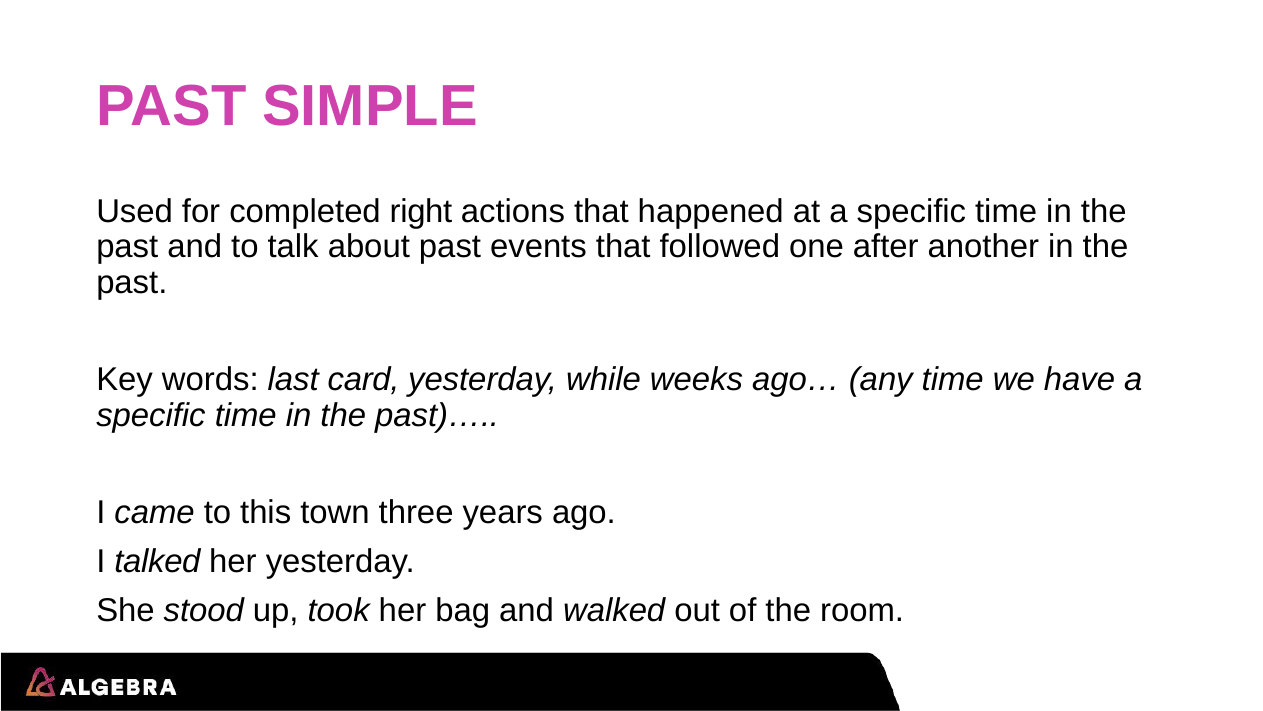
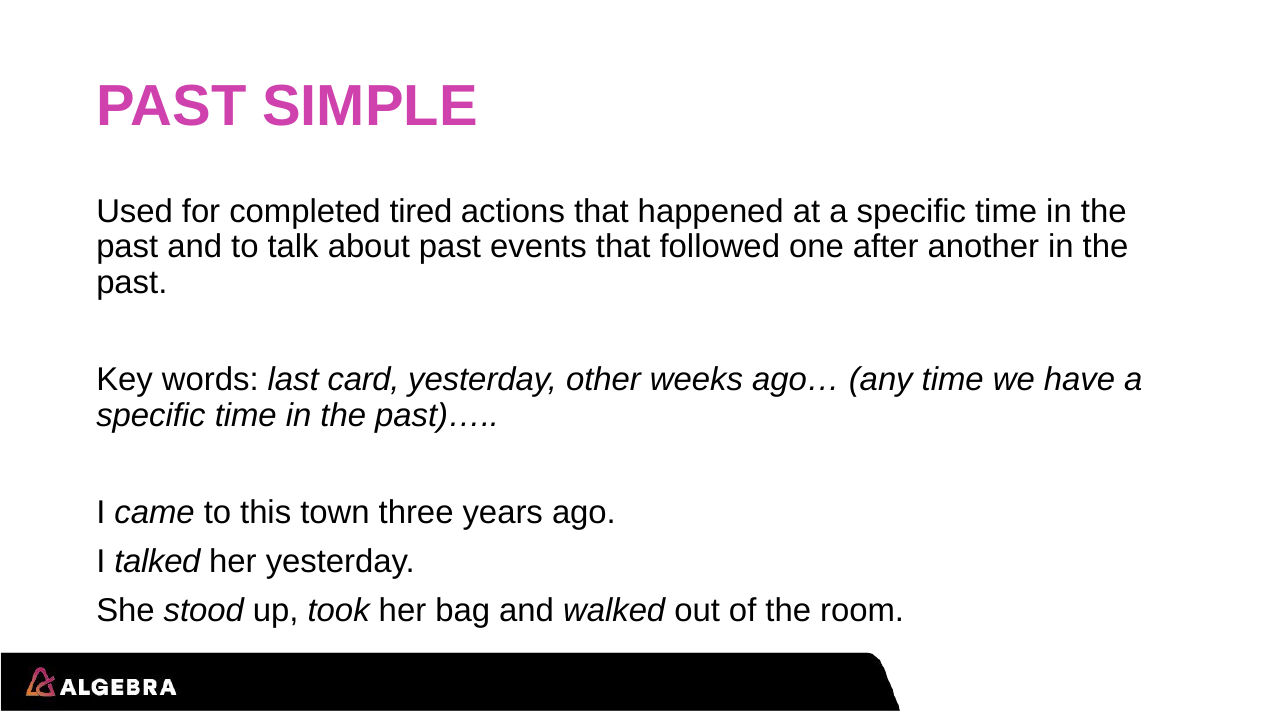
right: right -> tired
while: while -> other
